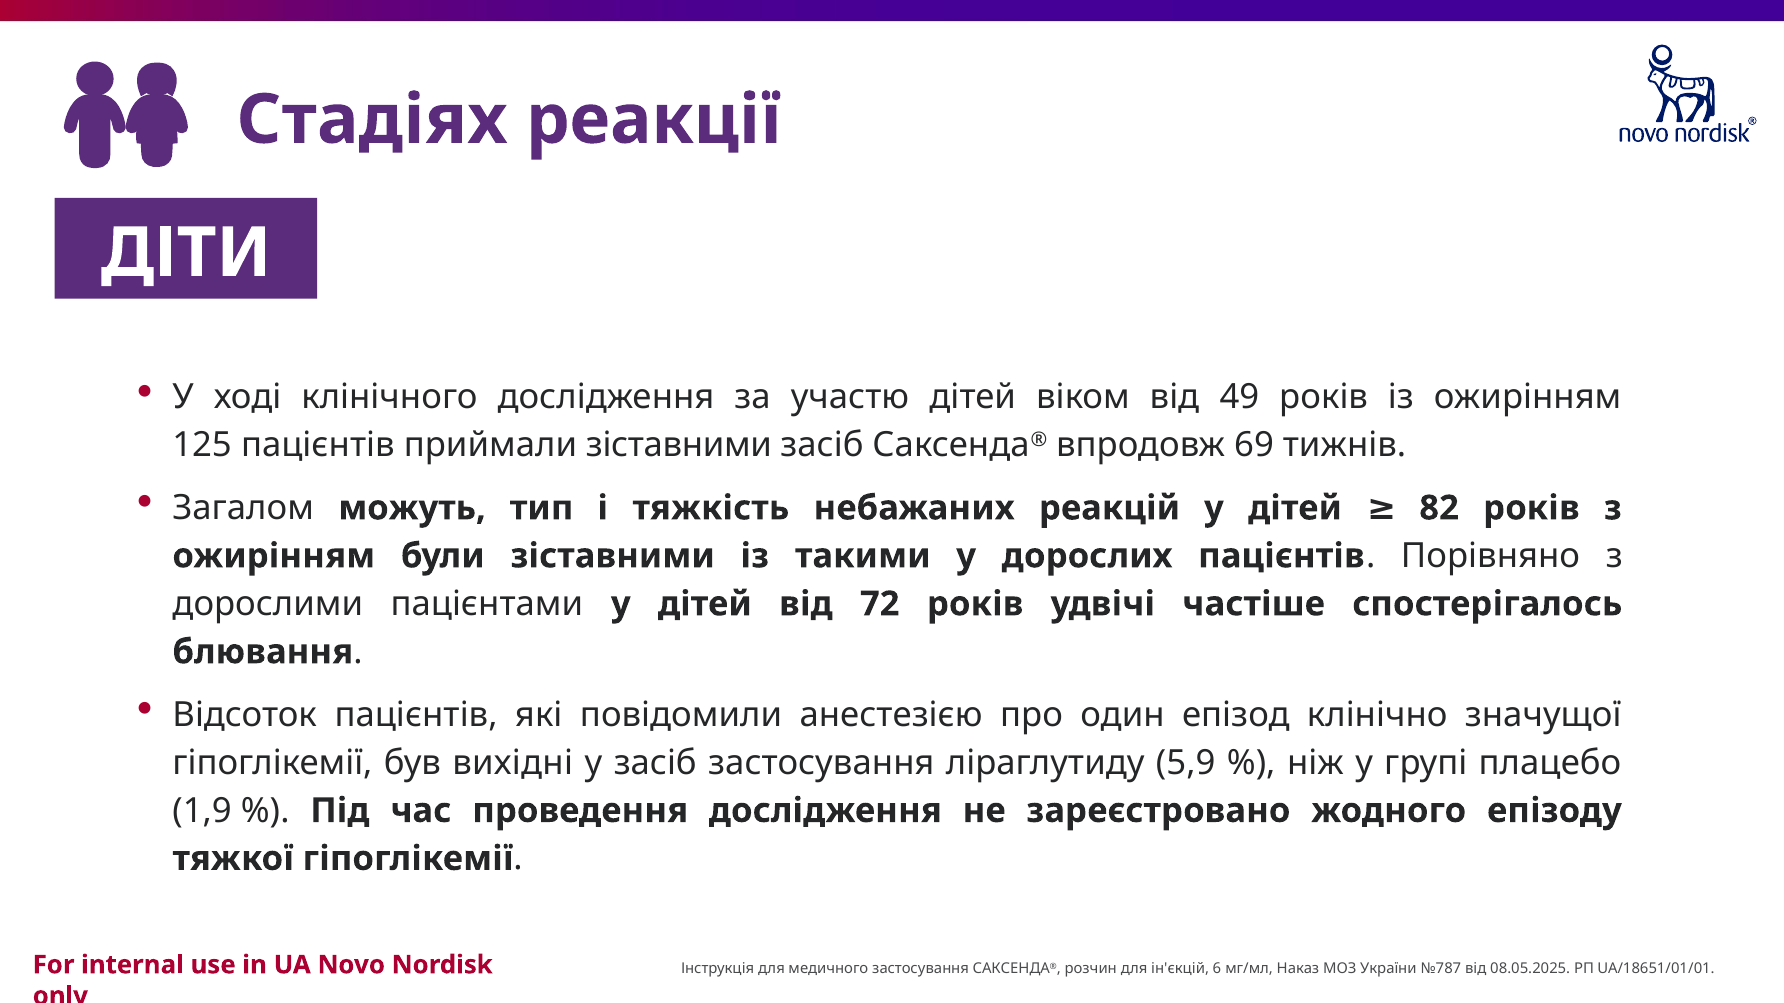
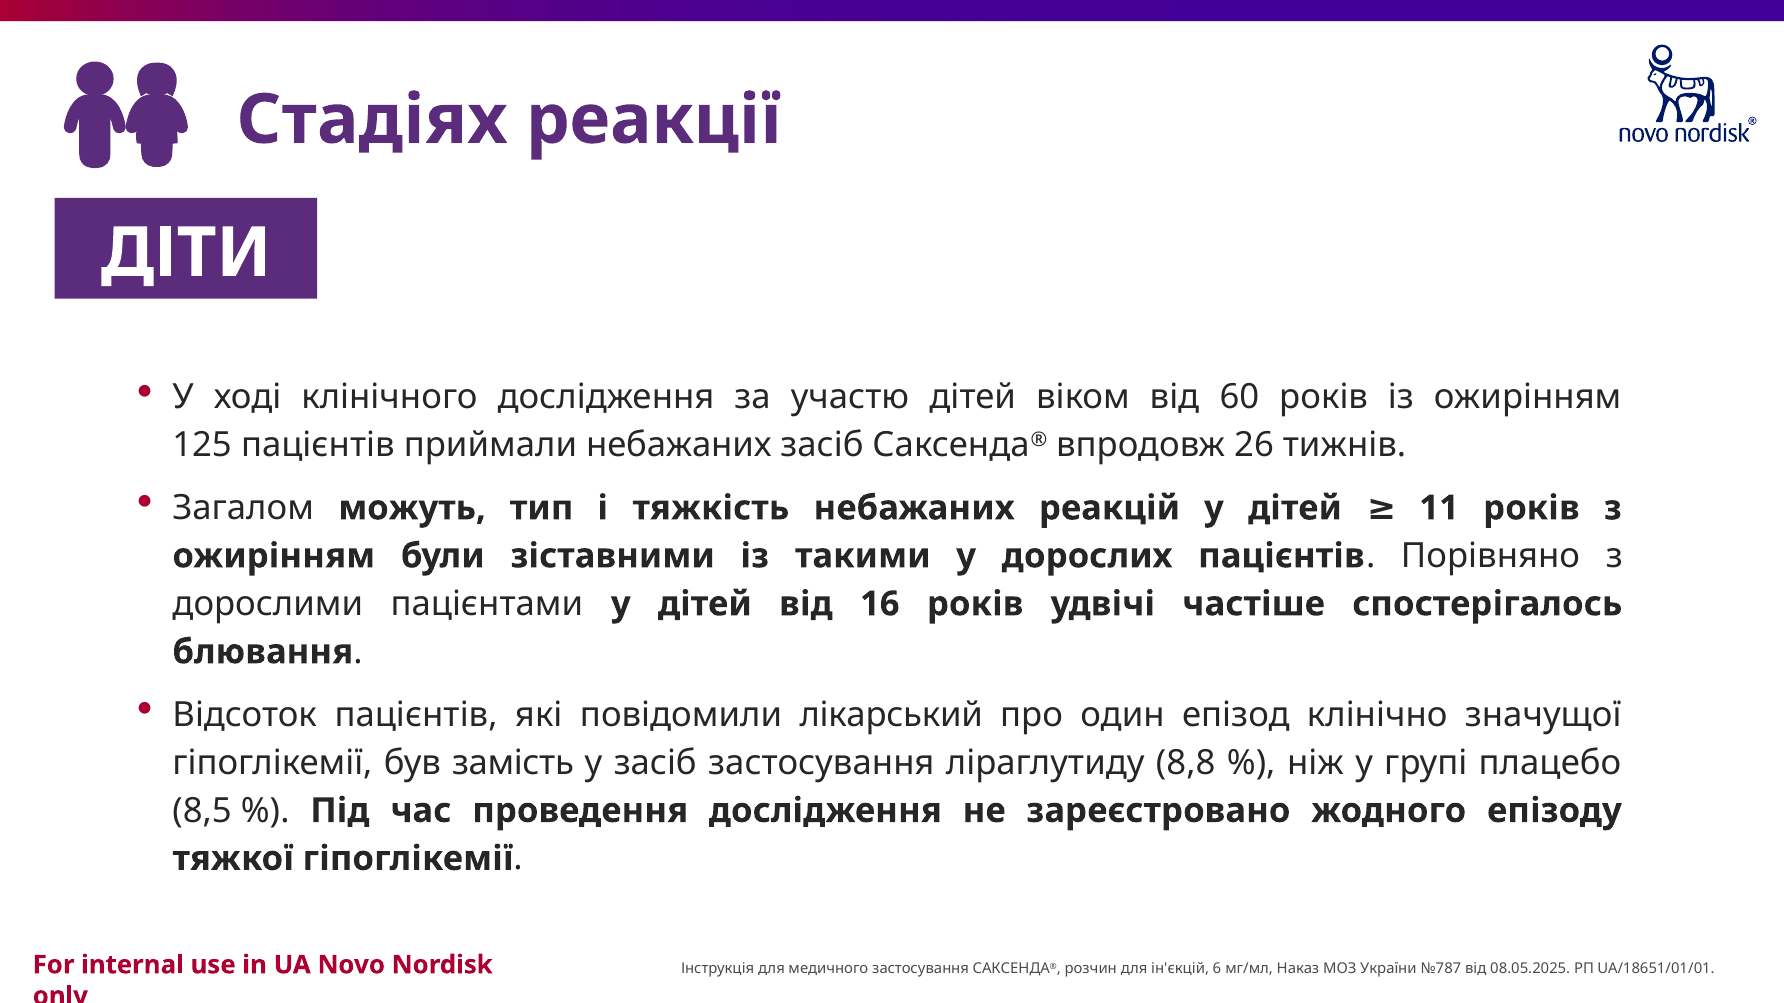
49: 49 -> 60
приймали зіставними: зіставними -> небажаних
69: 69 -> 26
82: 82 -> 11
72: 72 -> 16
анестезією: анестезією -> лікарський
вихідні: вихідні -> замість
5,9: 5,9 -> 8,8
1,9: 1,9 -> 8,5
